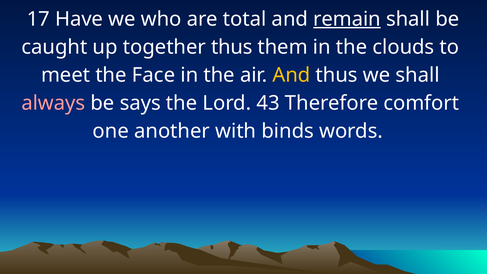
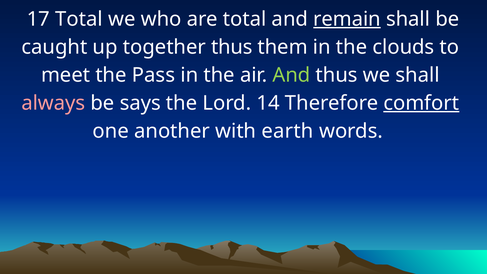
17 Have: Have -> Total
Face: Face -> Pass
And at (291, 75) colour: yellow -> light green
43: 43 -> 14
comfort underline: none -> present
binds: binds -> earth
